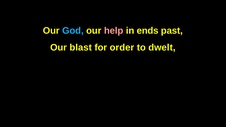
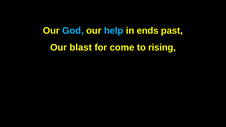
help colour: pink -> light blue
order: order -> come
dwelt: dwelt -> rising
